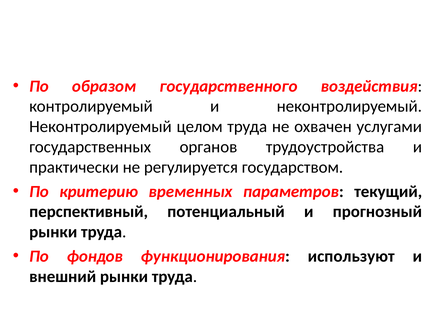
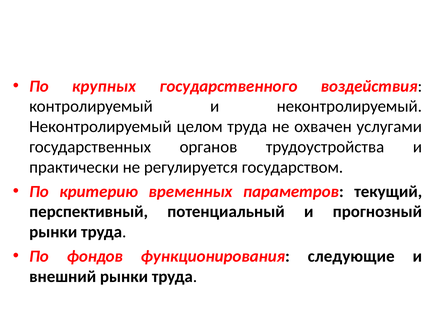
образом: образом -> крупных
используют: используют -> следующие
